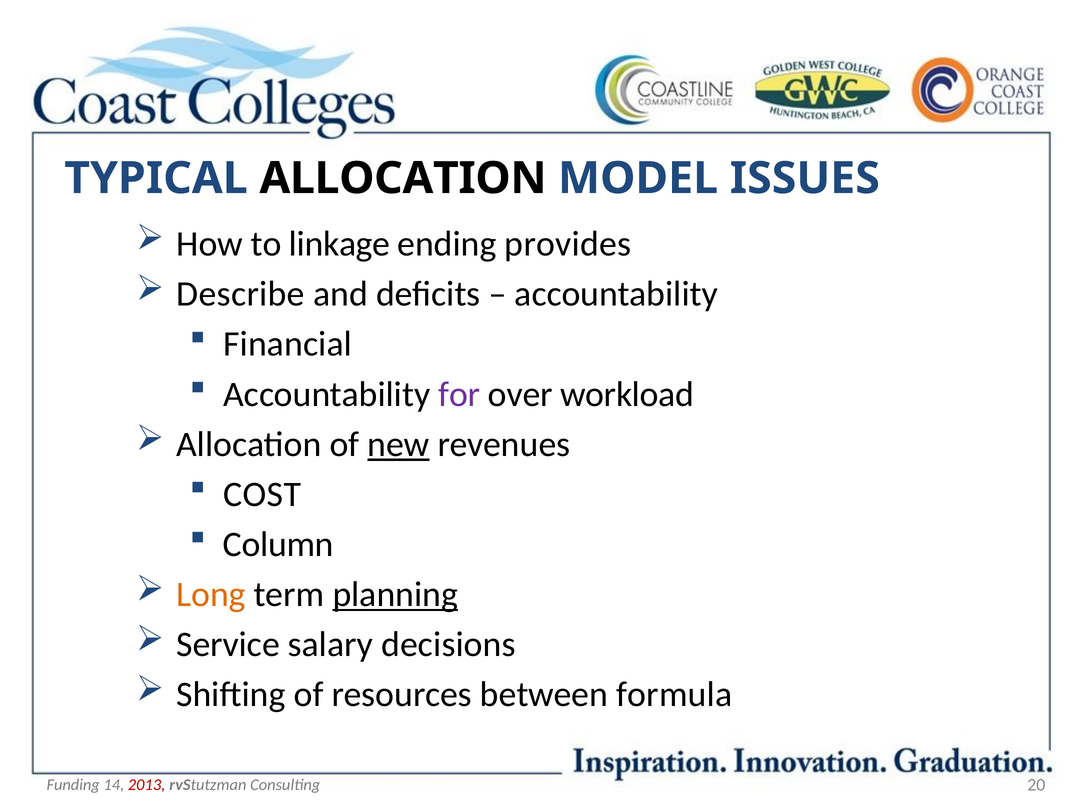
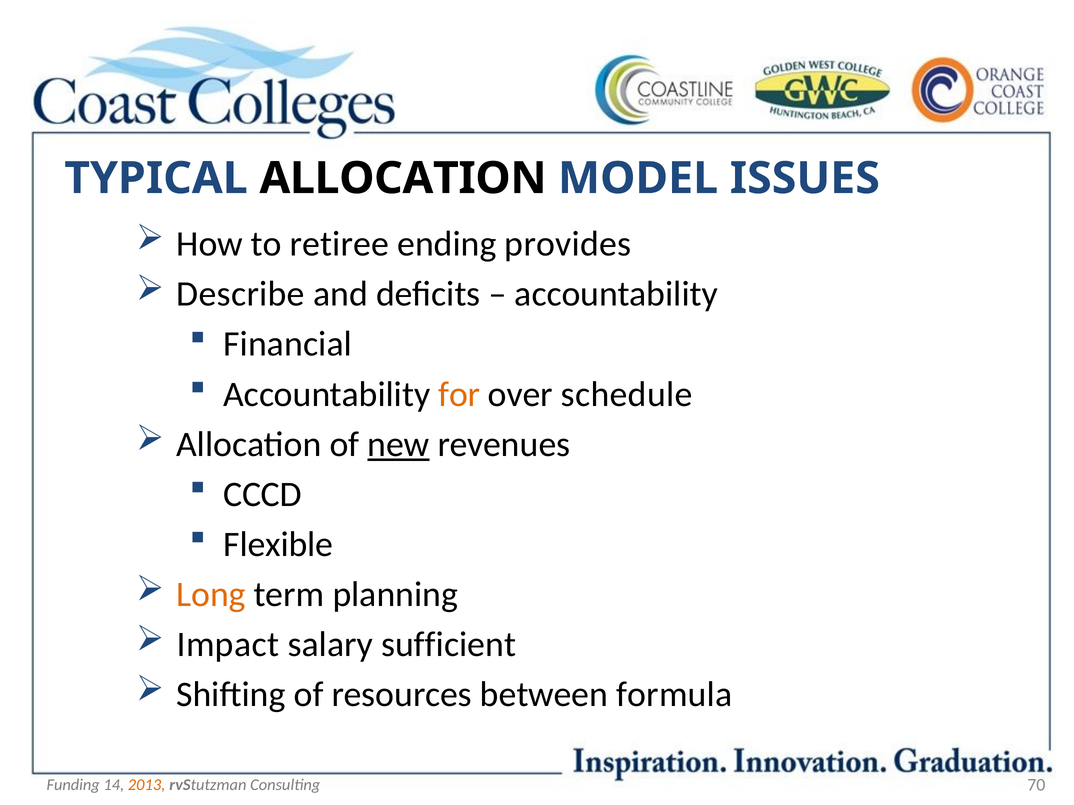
linkage: linkage -> retiree
for colour: purple -> orange
workload: workload -> schedule
COST: COST -> CCCD
Column: Column -> Flexible
planning underline: present -> none
Service: Service -> Impact
decisions: decisions -> sufficient
2013 colour: red -> orange
20: 20 -> 70
